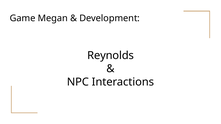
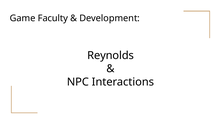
Megan: Megan -> Faculty
